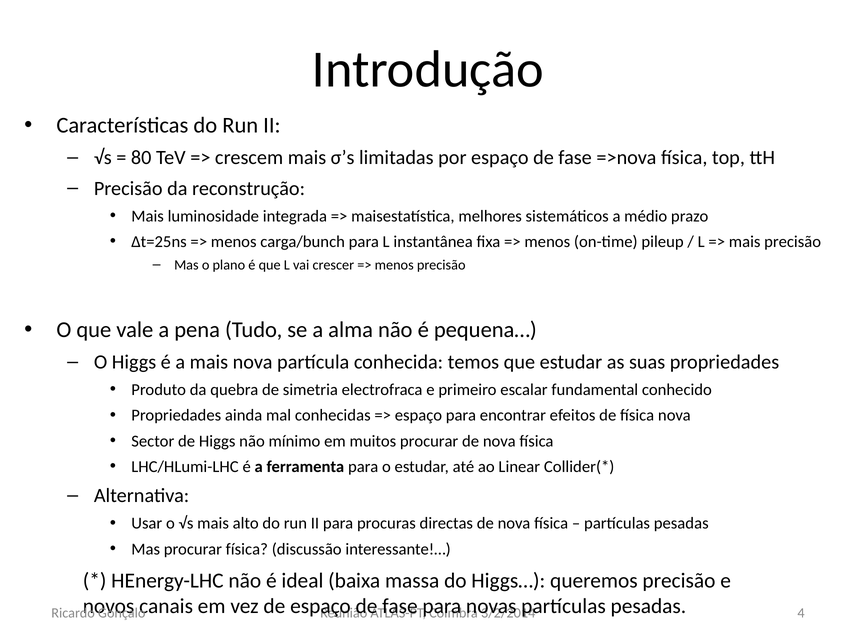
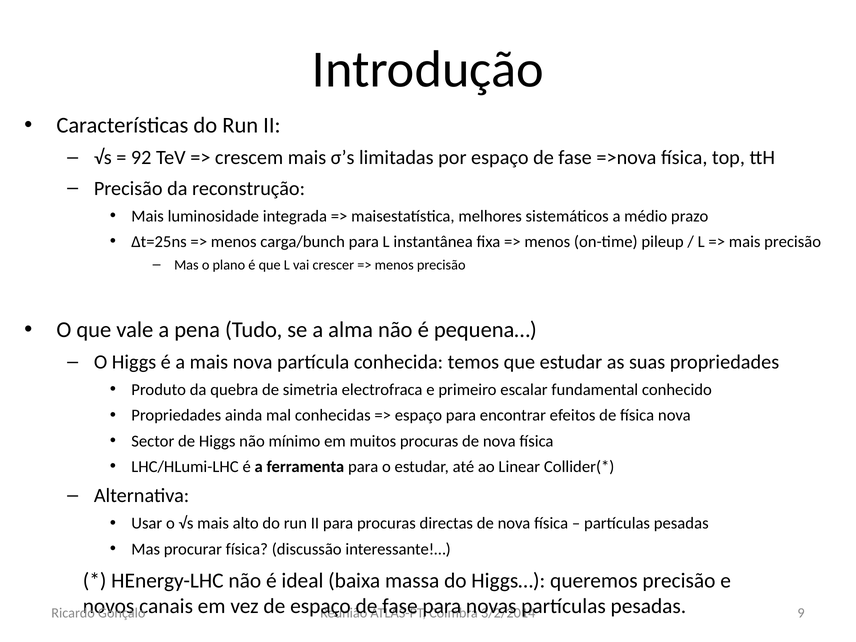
80: 80 -> 92
muitos procurar: procurar -> procuras
4: 4 -> 9
